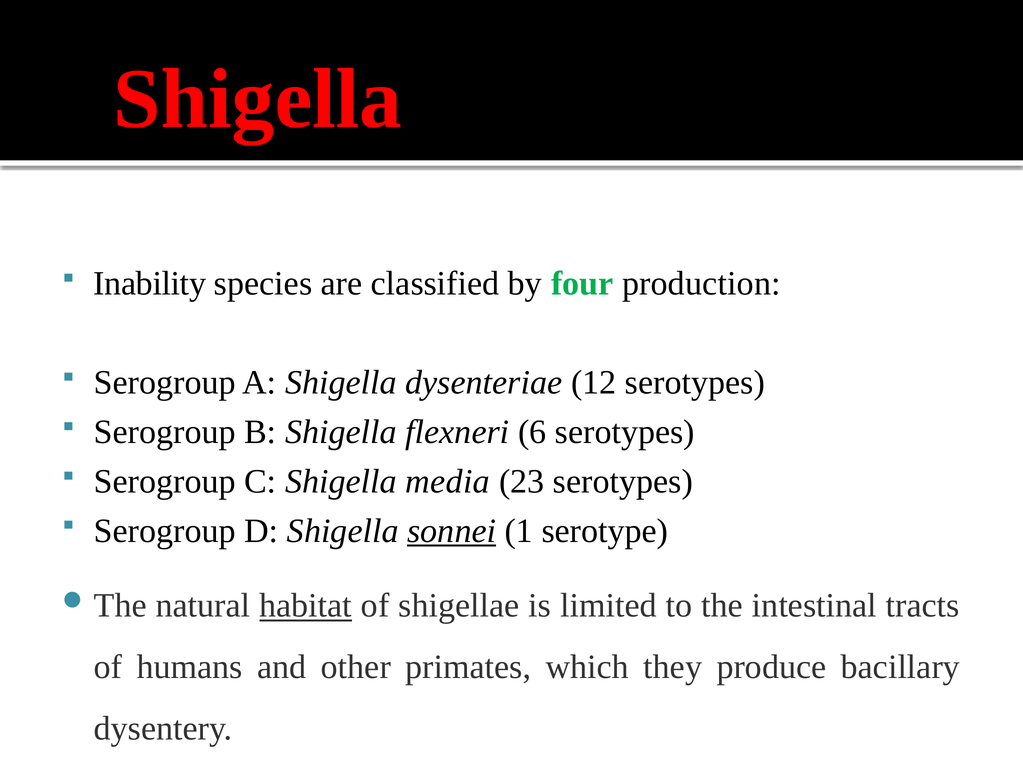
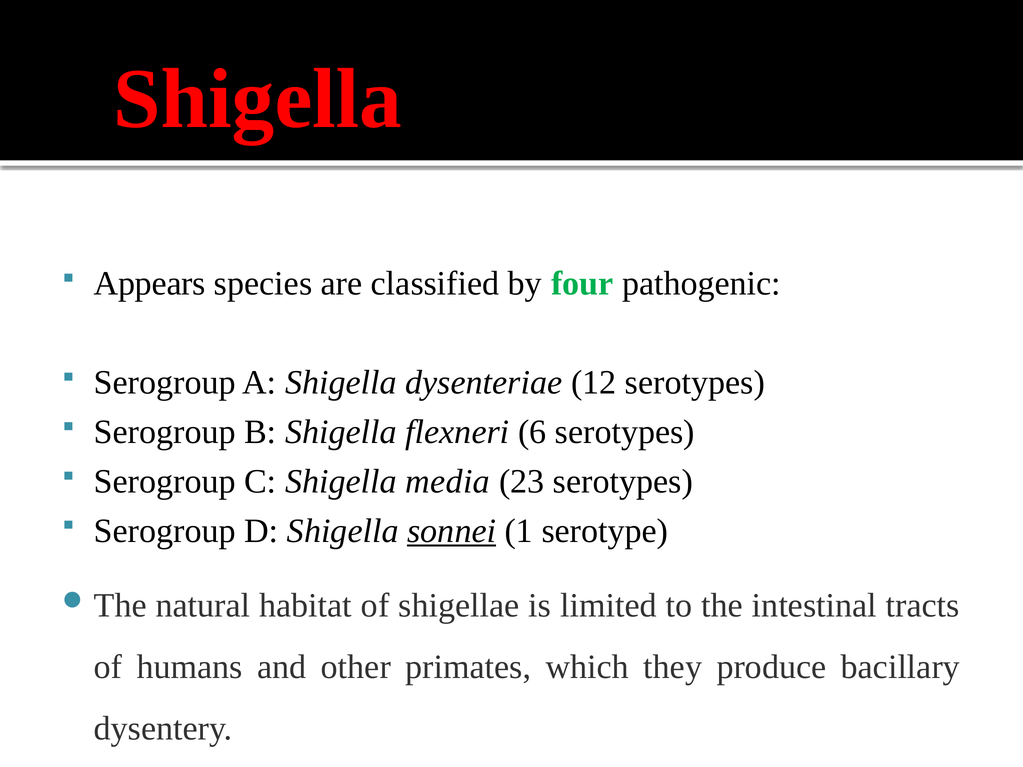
Inability: Inability -> Appears
production: production -> pathogenic
habitat underline: present -> none
